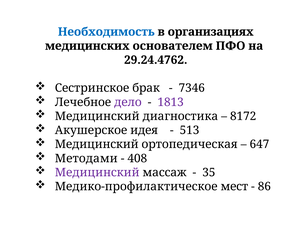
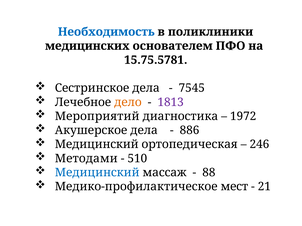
организациях: организациях -> поликлиники
29.24.4762: 29.24.4762 -> 15.75.5781
Сестринское брак: брак -> дела
7346: 7346 -> 7545
дело colour: purple -> orange
Медицинский at (97, 116): Медицинский -> Мероприятий
8172: 8172 -> 1972
Акушерское идея: идея -> дела
513: 513 -> 886
647: 647 -> 246
408: 408 -> 510
Медицинский at (97, 173) colour: purple -> blue
35: 35 -> 88
86: 86 -> 21
